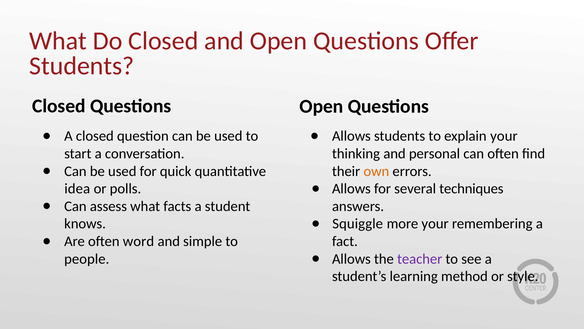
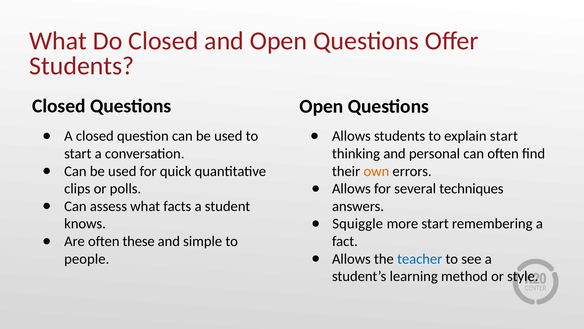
explain your: your -> start
idea: idea -> clips
more your: your -> start
word: word -> these
teacher colour: purple -> blue
